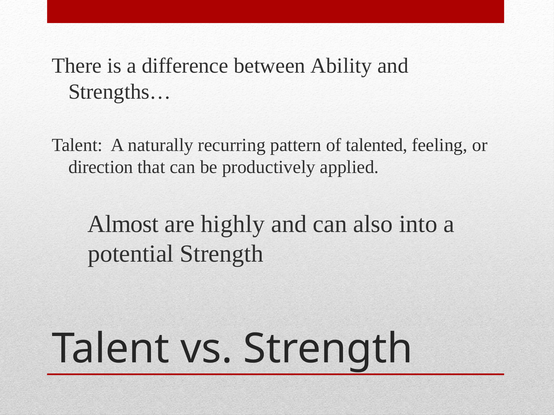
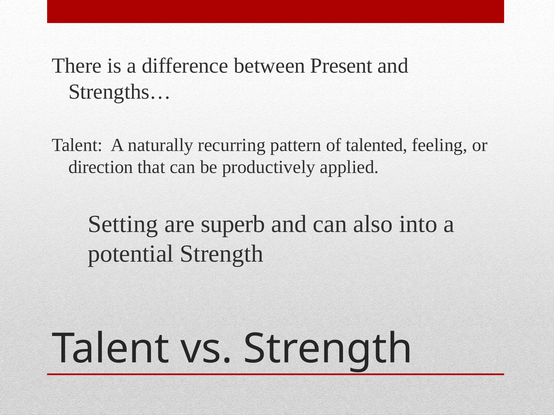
Ability: Ability -> Present
Almost: Almost -> Setting
highly: highly -> superb
